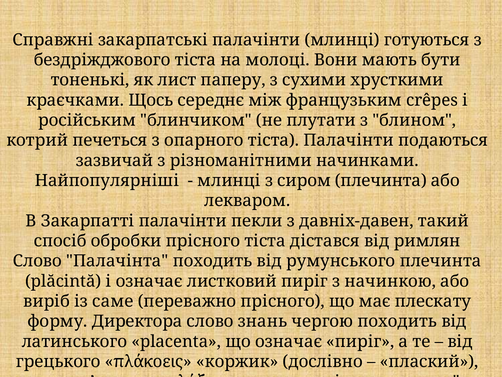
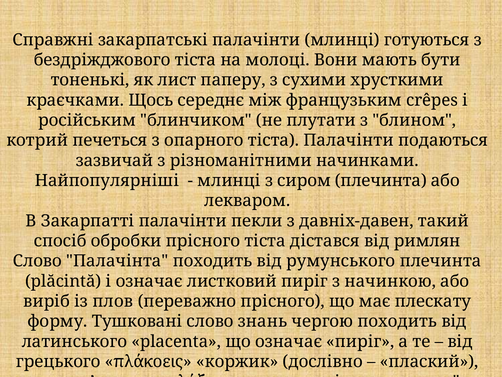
саме: саме -> плов
Директора: Директора -> Тушковані
